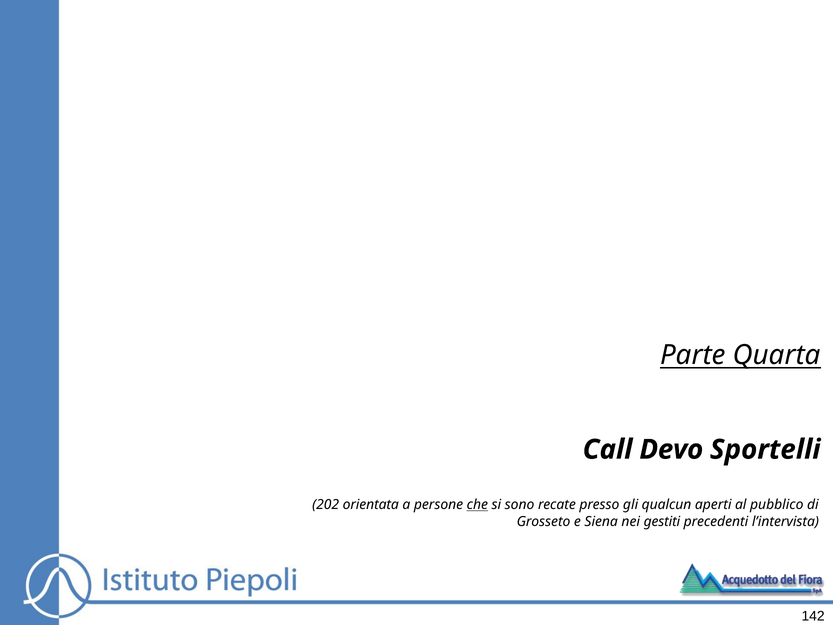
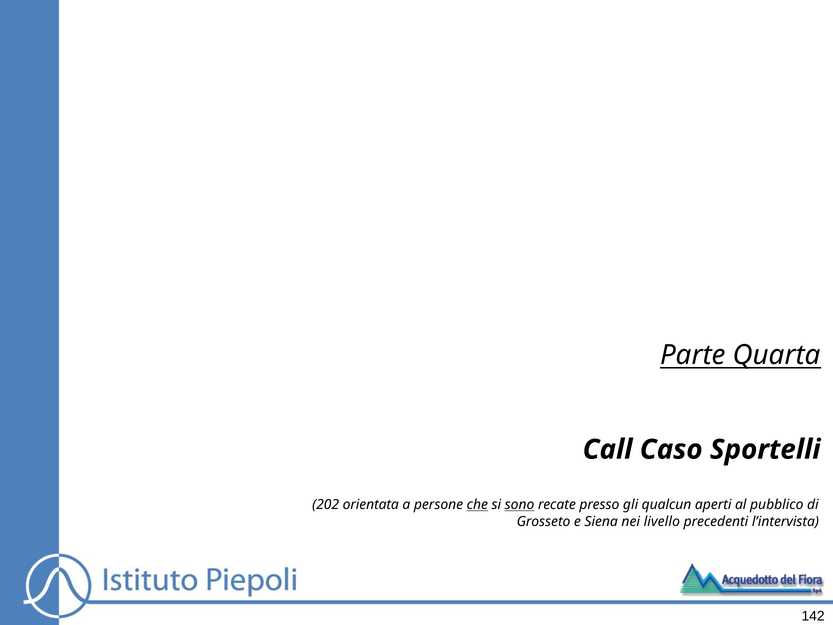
Devo: Devo -> Caso
sono underline: none -> present
gestiti: gestiti -> livello
